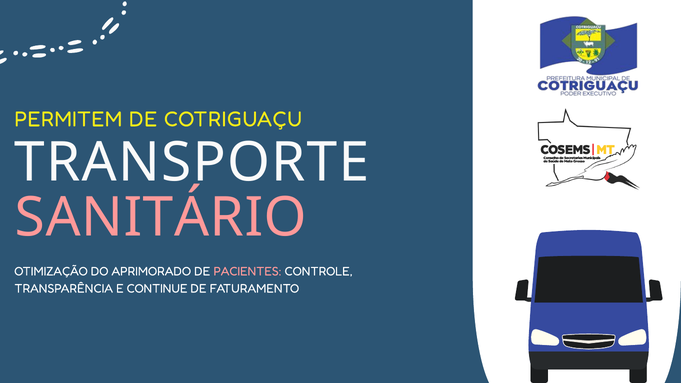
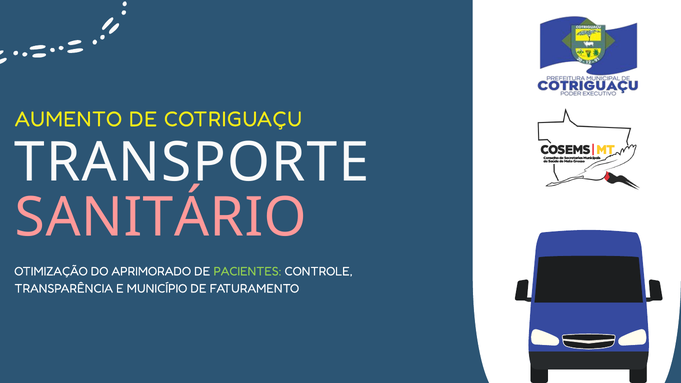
PERMITEM: PERMITEM -> AUMENTO
PACIENTES colour: pink -> light green
CONTINUE: CONTINUE -> MUNICÍPIO
